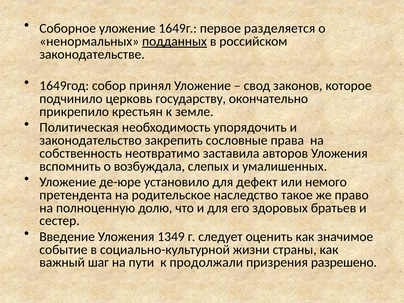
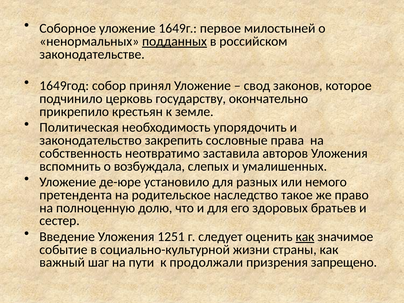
разделяется: разделяется -> милостыней
дефект: дефект -> разных
1349: 1349 -> 1251
как at (305, 237) underline: none -> present
разрешено: разрешено -> запрещено
